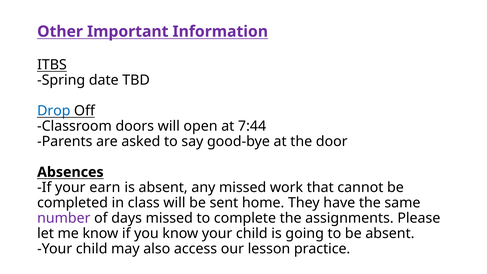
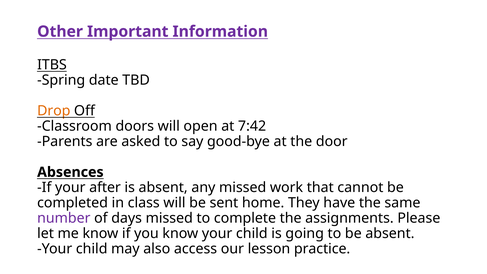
Drop colour: blue -> orange
7:44: 7:44 -> 7:42
earn: earn -> after
